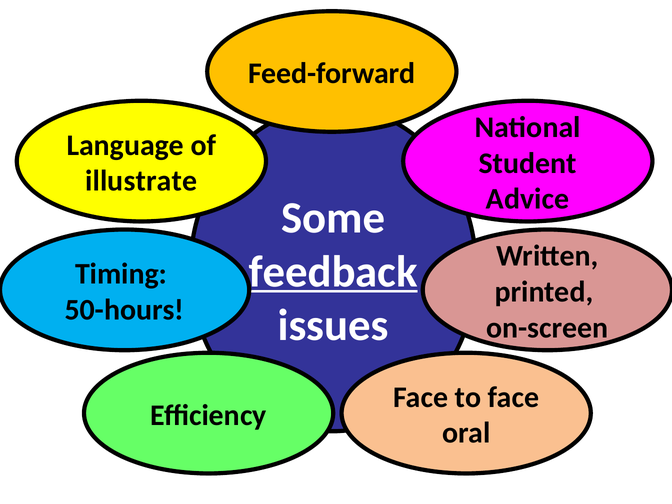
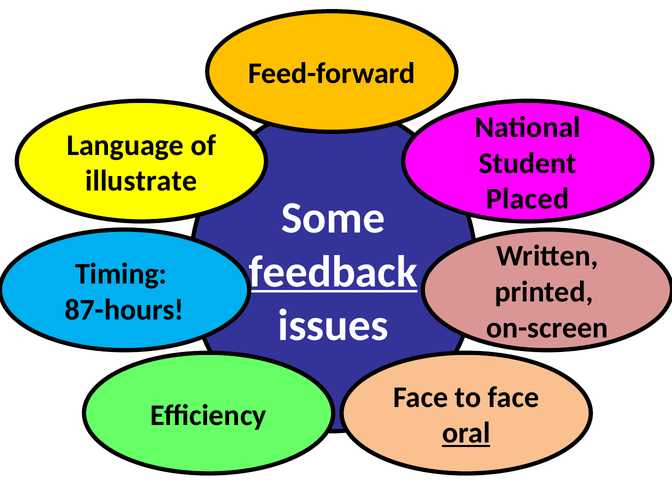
Advice: Advice -> Placed
50-hours: 50-hours -> 87-hours
oral underline: none -> present
